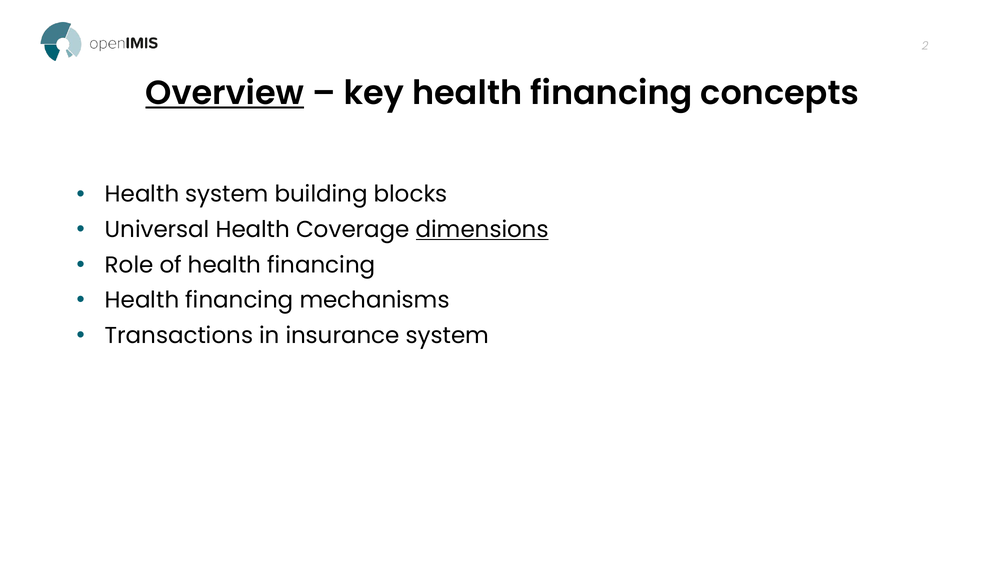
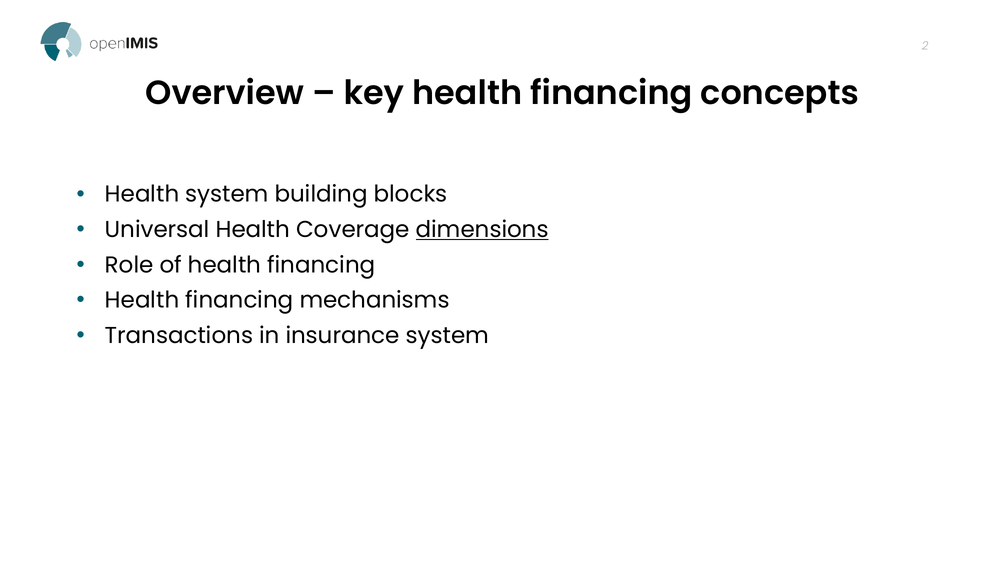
Overview underline: present -> none
